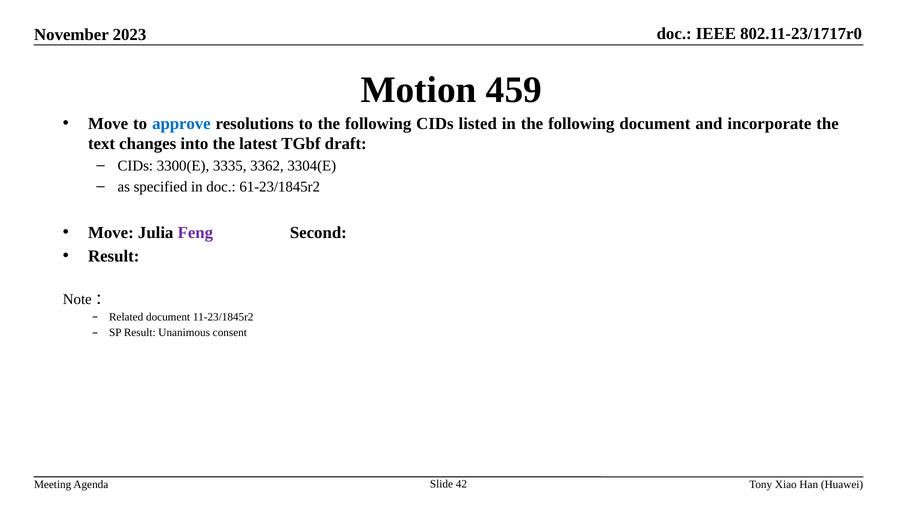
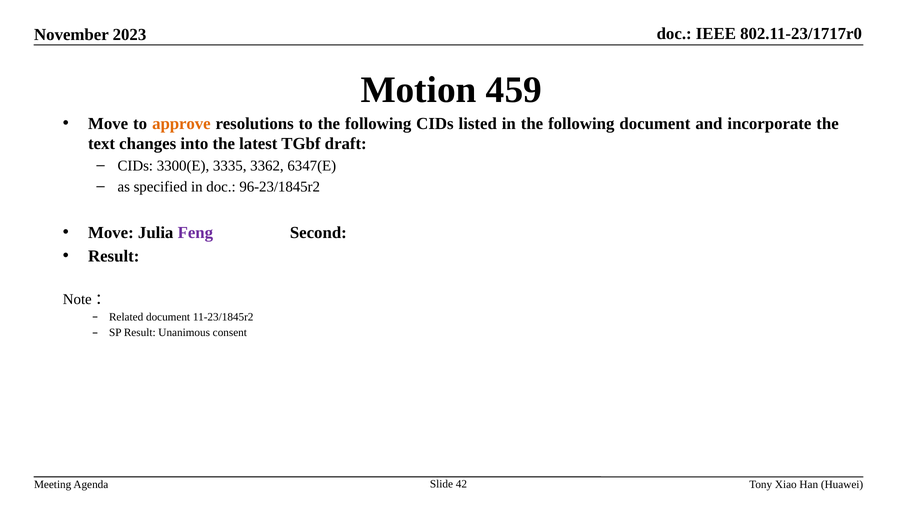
approve colour: blue -> orange
3304(E: 3304(E -> 6347(E
61-23/1845r2: 61-23/1845r2 -> 96-23/1845r2
